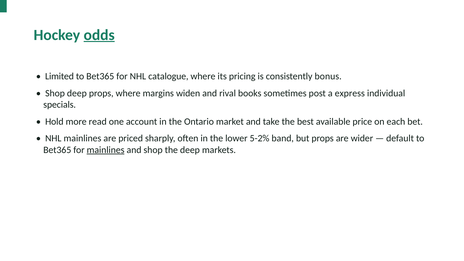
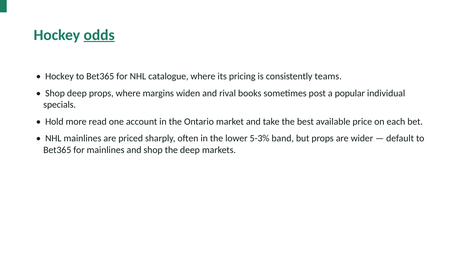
Limited at (59, 76): Limited -> Hockey
bonus: bonus -> teams
express: express -> popular
5-2%: 5-2% -> 5-3%
mainlines at (106, 150) underline: present -> none
